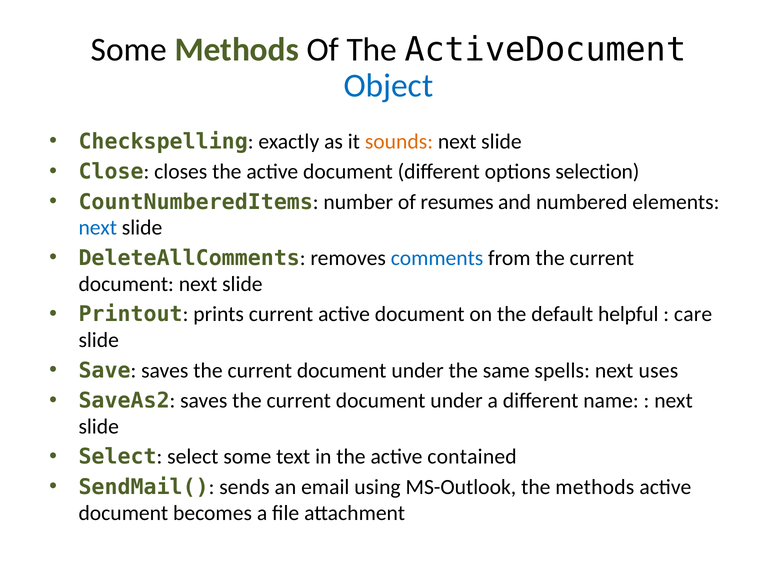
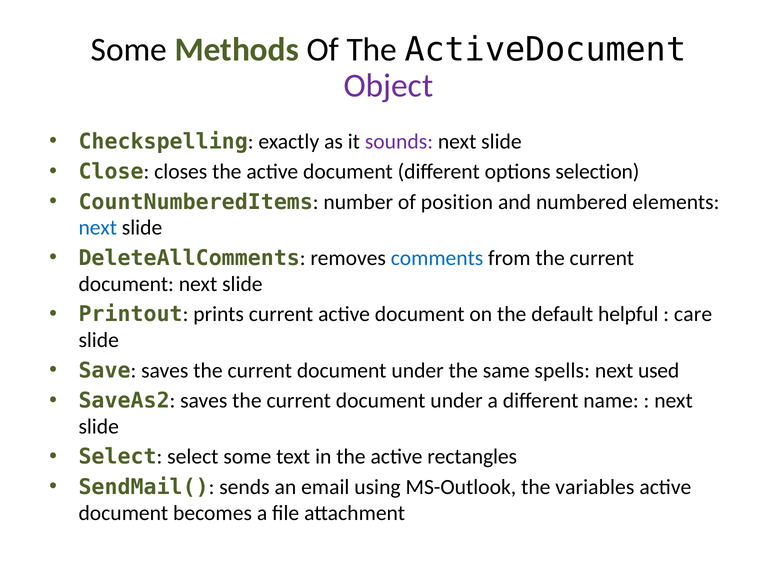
Object colour: blue -> purple
sounds colour: orange -> purple
resumes: resumes -> position
uses: uses -> used
contained: contained -> rectangles
the methods: methods -> variables
